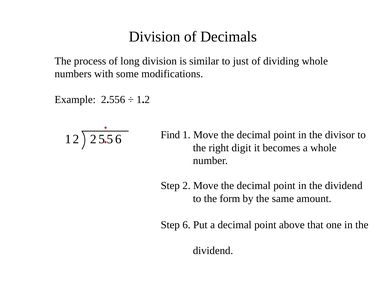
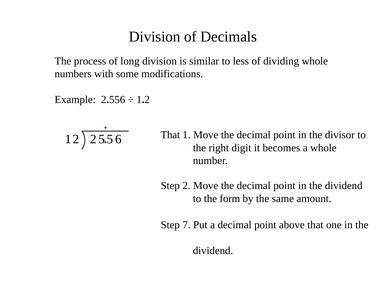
just: just -> less
1 Find: Find -> That
Step 6: 6 -> 7
